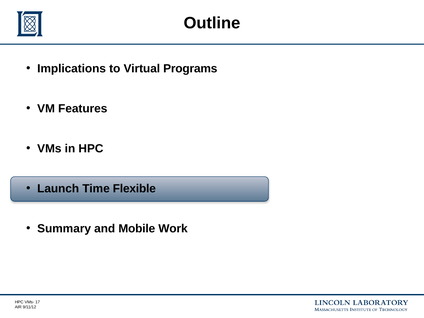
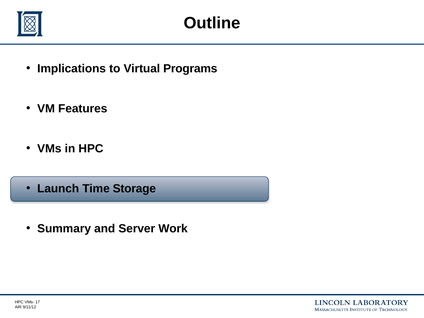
Flexible: Flexible -> Storage
Mobile: Mobile -> Server
